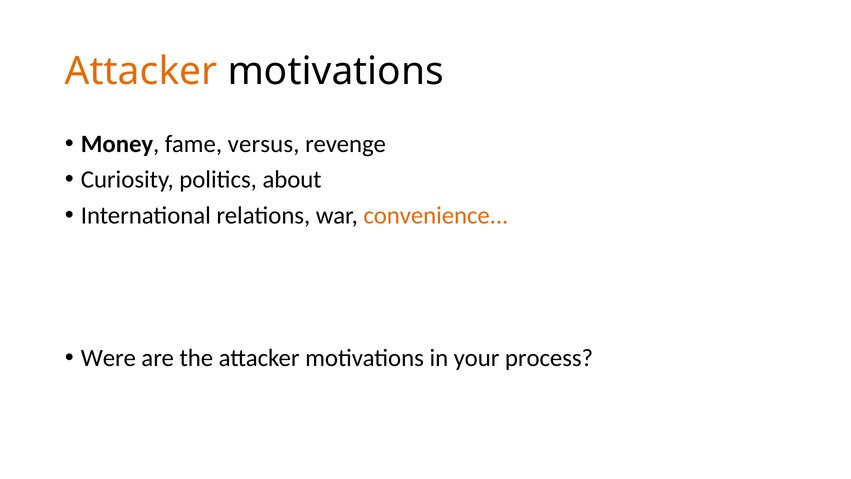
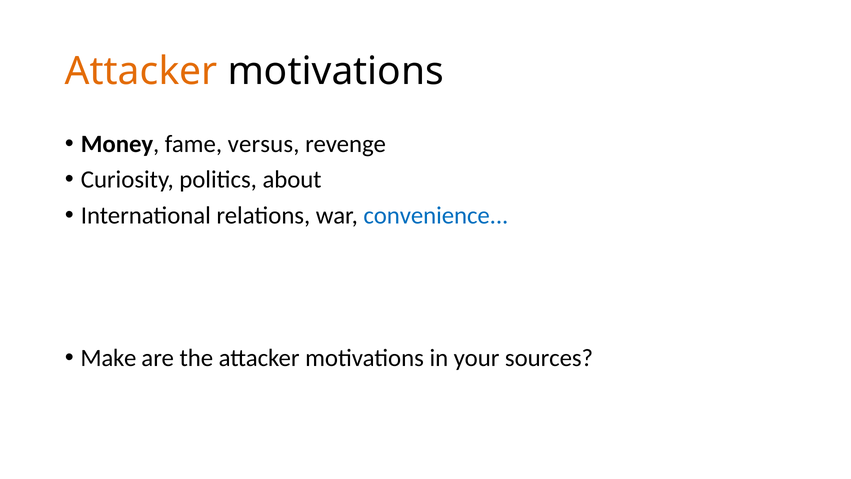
convenience colour: orange -> blue
Were: Were -> Make
process: process -> sources
